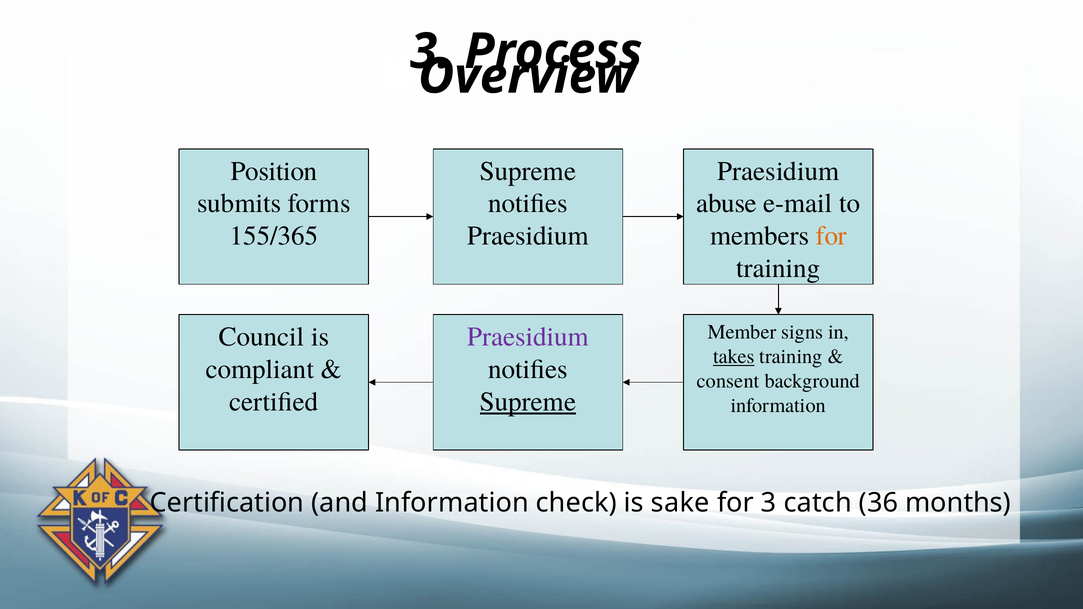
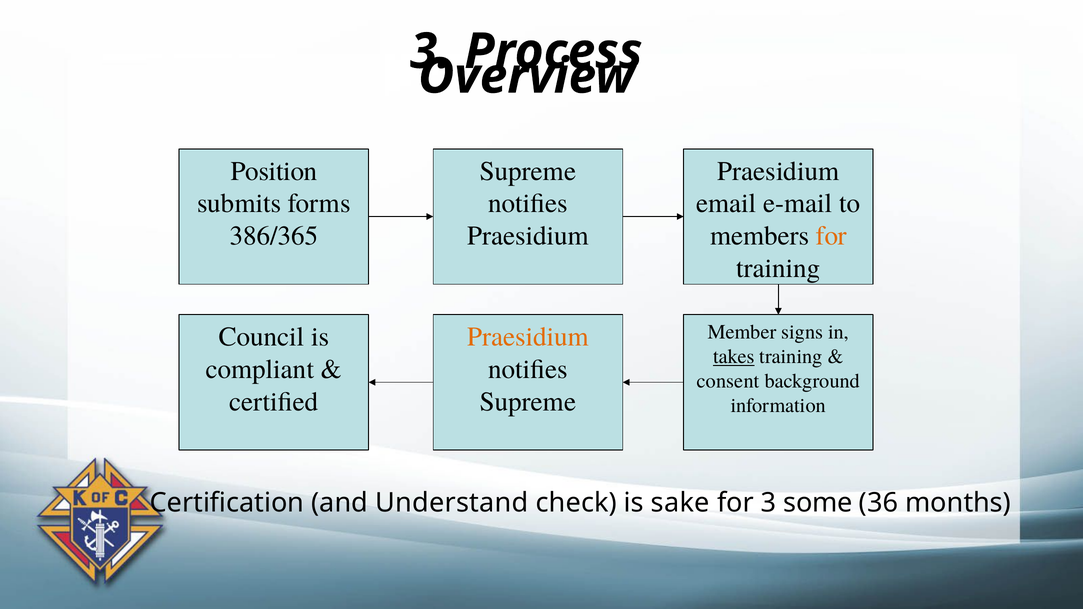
abuse: abuse -> email
155/365: 155/365 -> 386/365
Praesidium at (528, 337) colour: purple -> orange
Supreme at (528, 402) underline: present -> none
and Information: Information -> Understand
catch: catch -> some
